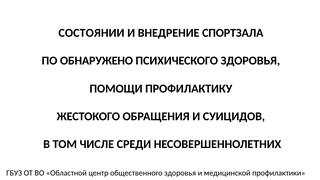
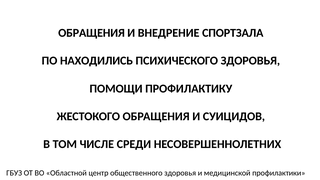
СОСТОЯНИИ at (91, 33): СОСТОЯНИИ -> ОБРАЩЕНИЯ
ОБНАРУЖЕНО: ОБНАРУЖЕНО -> НАХОДИЛИСЬ
